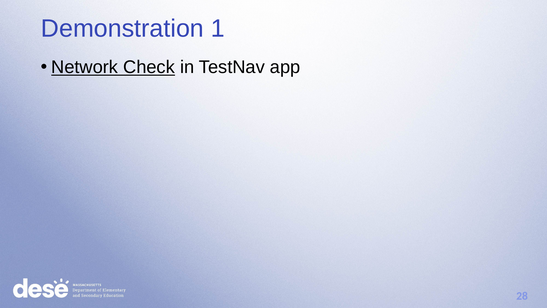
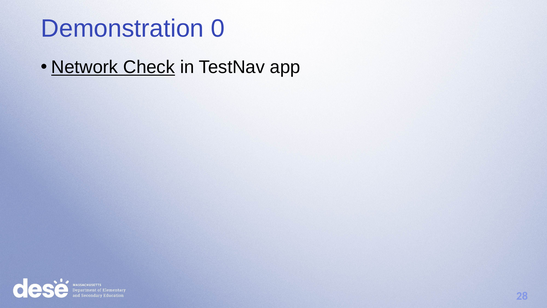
1: 1 -> 0
